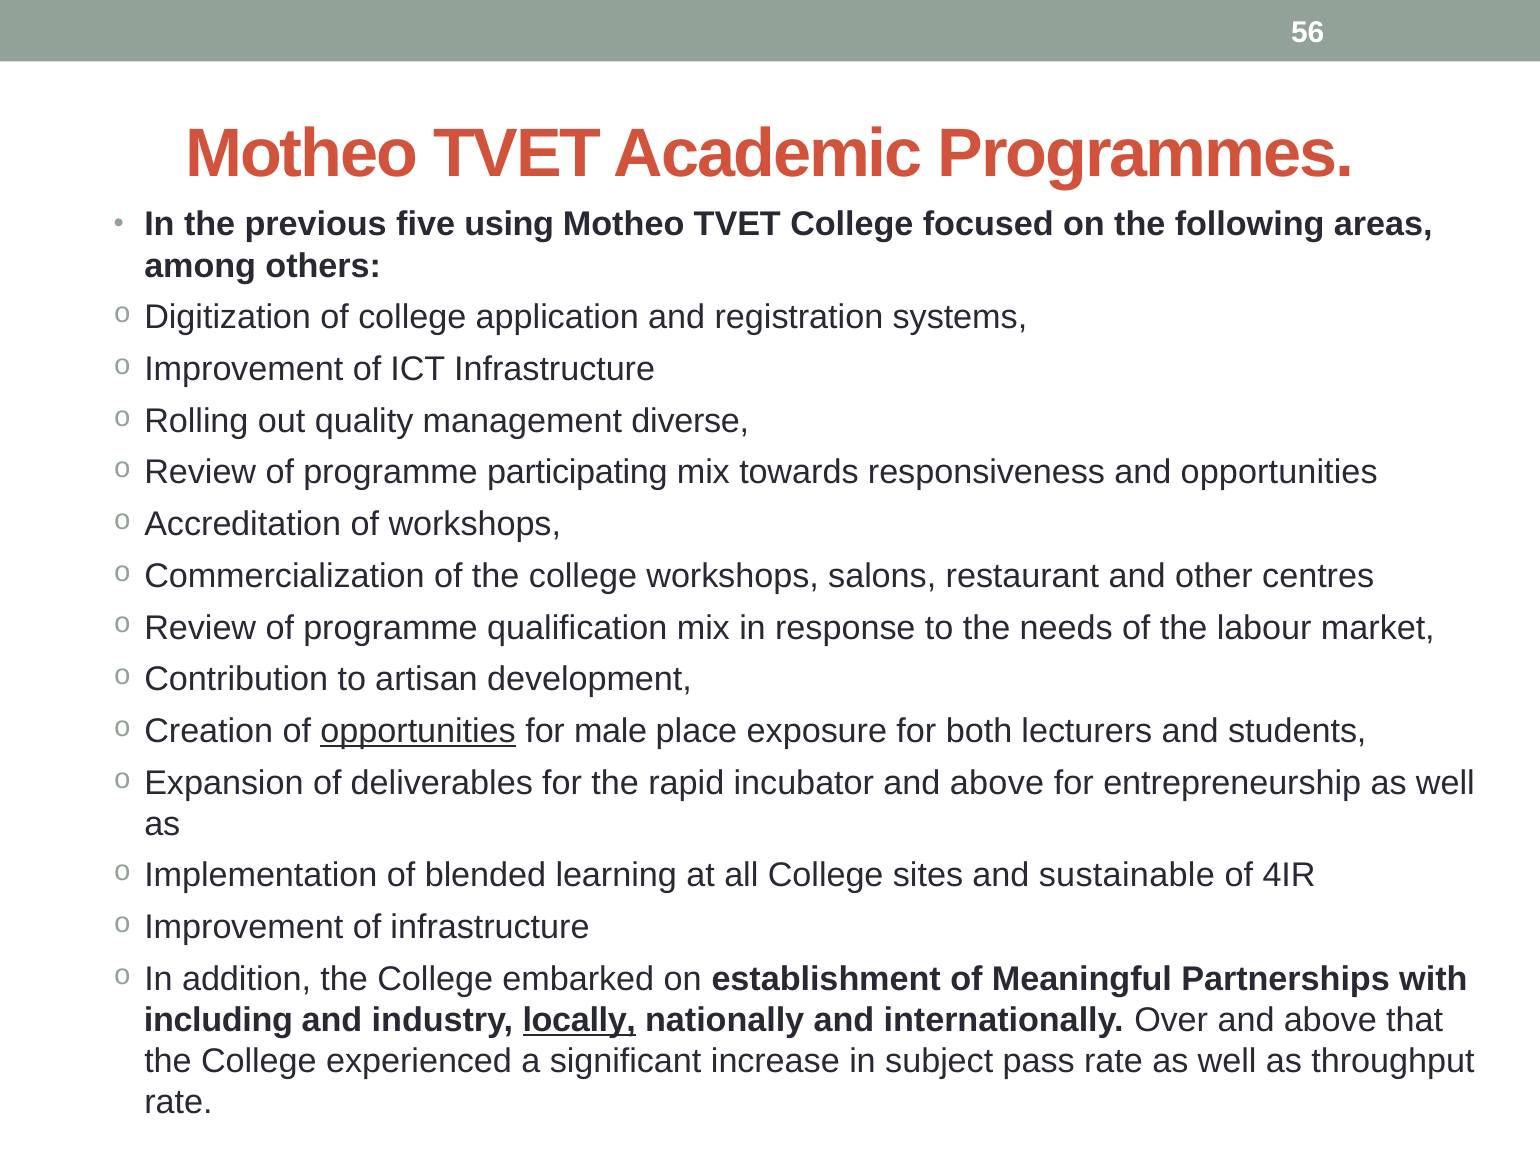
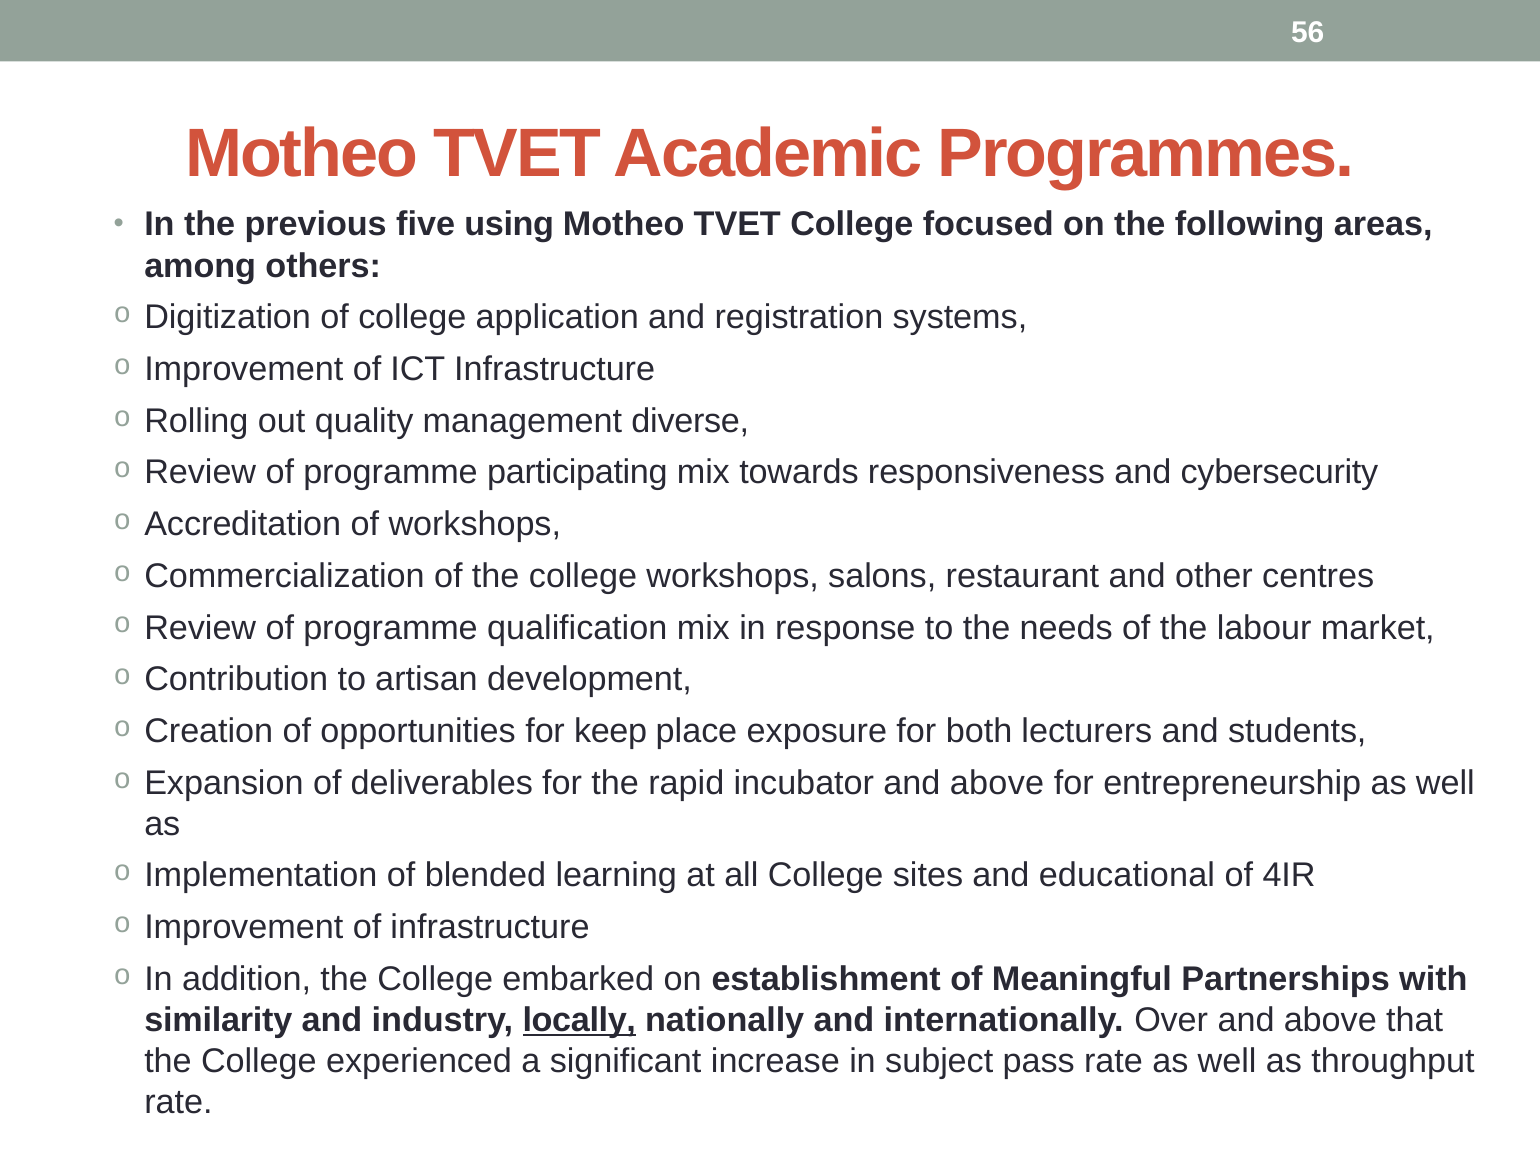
and opportunities: opportunities -> cybersecurity
opportunities at (418, 731) underline: present -> none
male: male -> keep
sustainable: sustainable -> educational
including: including -> similarity
